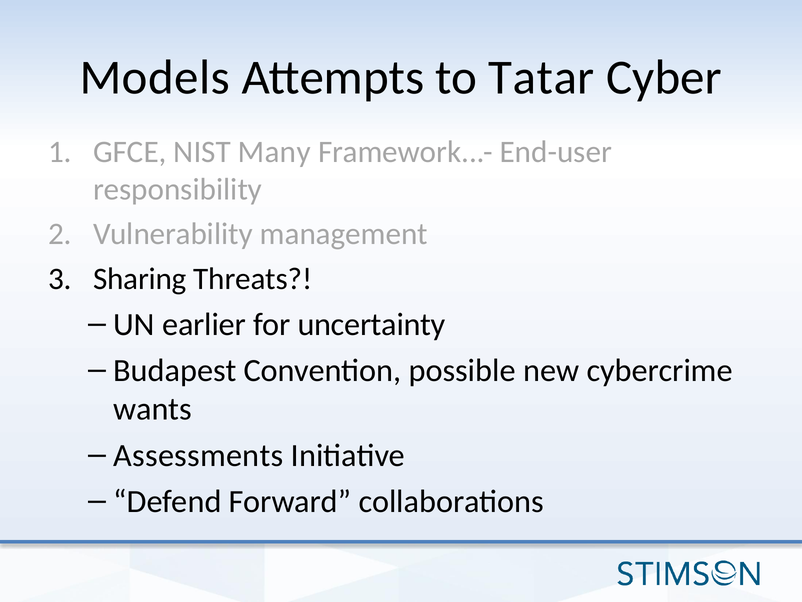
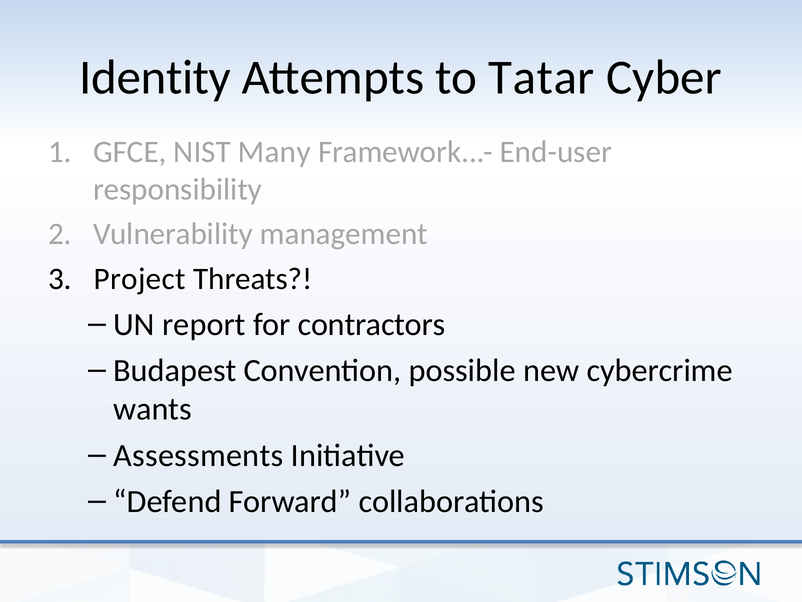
Models: Models -> Identity
Sharing: Sharing -> Project
earlier: earlier -> report
uncertainty: uncertainty -> contractors
